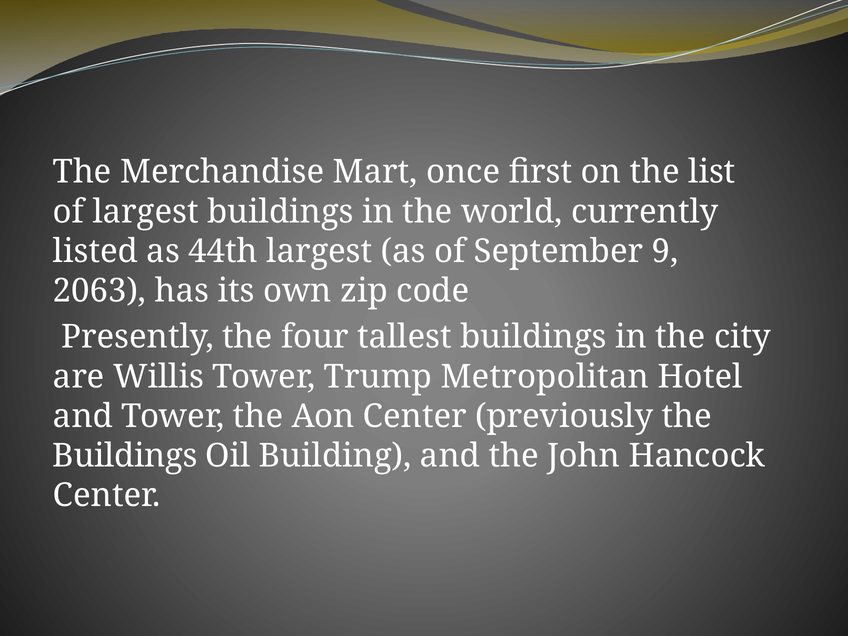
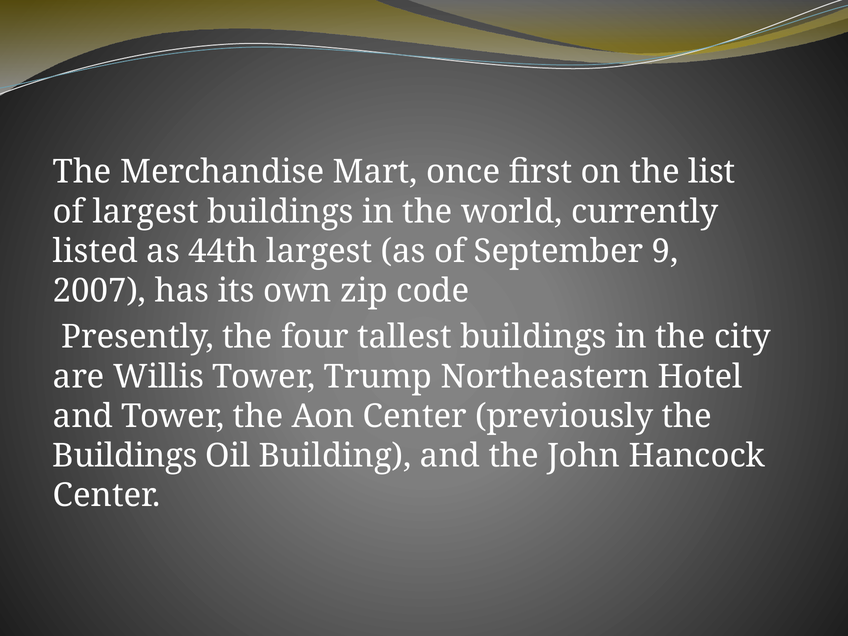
2063: 2063 -> 2007
Metropolitan: Metropolitan -> Northeastern
